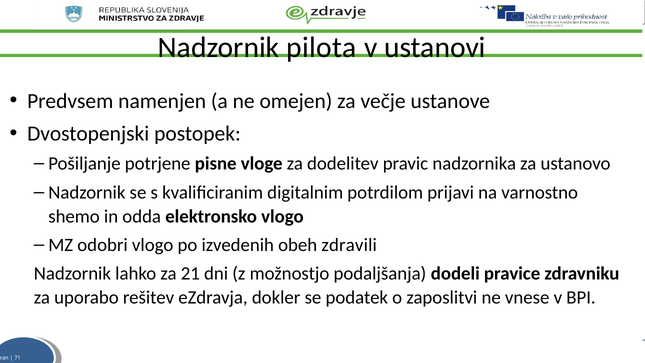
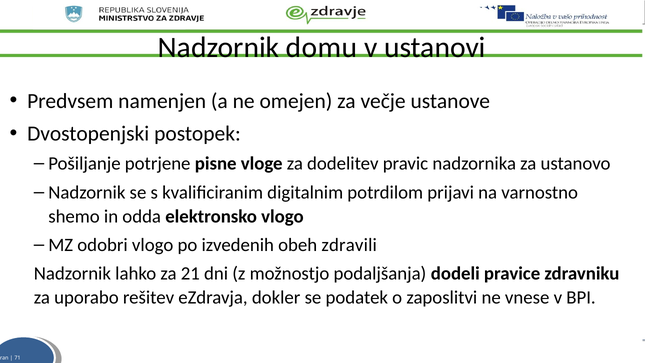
pilota: pilota -> domu
